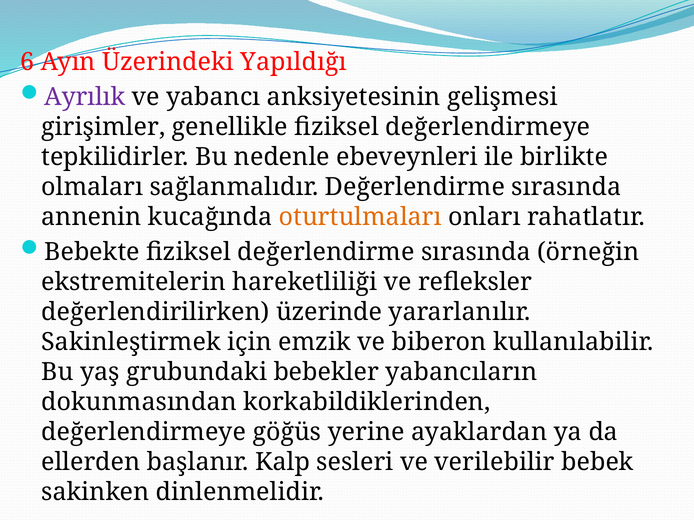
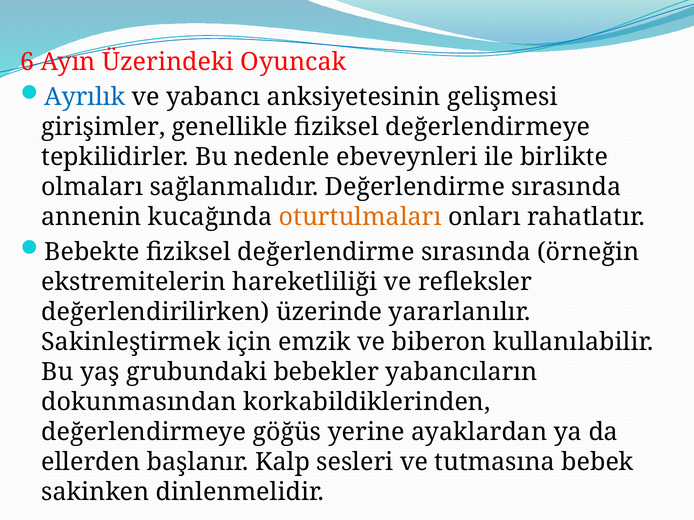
Yapıldığı: Yapıldığı -> Oyuncak
Ayrılık colour: purple -> blue
verilebilir: verilebilir -> tutmasına
